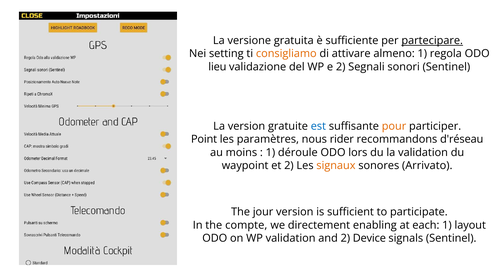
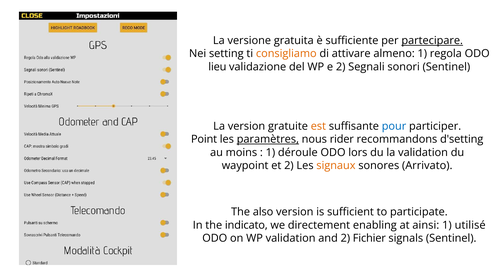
est colour: blue -> orange
pour colour: orange -> blue
paramètres underline: none -> present
d'réseau: d'réseau -> d'setting
jour: jour -> also
compte: compte -> indicato
each: each -> ainsi
layout: layout -> utilisé
Device: Device -> Fichier
